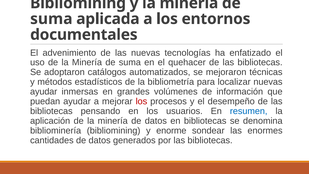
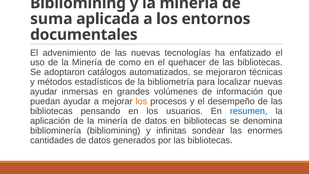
suma at (130, 62): suma -> como
los at (141, 101) colour: red -> orange
enorme: enorme -> infinitas
